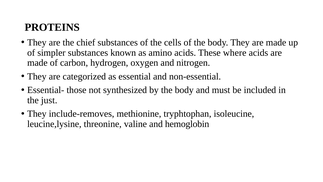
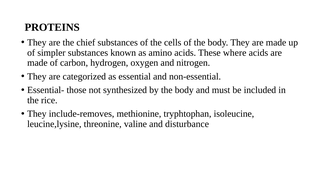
just: just -> rice
hemoglobin: hemoglobin -> disturbance
